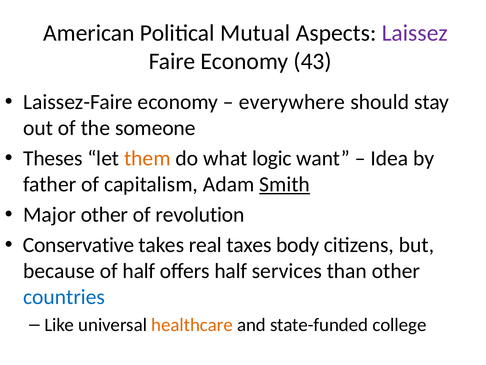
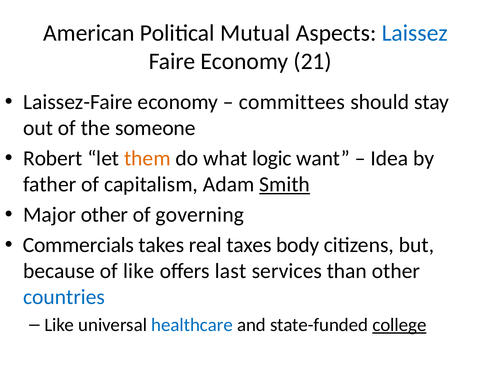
Laissez colour: purple -> blue
43: 43 -> 21
everywhere: everywhere -> committees
Theses: Theses -> Robert
revolution: revolution -> governing
Conservative: Conservative -> Commercials
of half: half -> like
offers half: half -> last
healthcare colour: orange -> blue
college underline: none -> present
